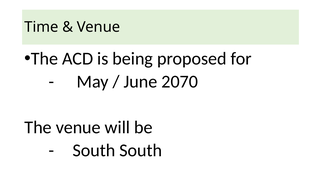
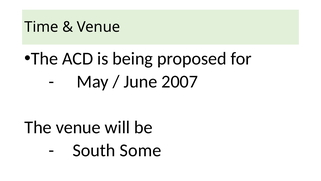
2070: 2070 -> 2007
South South: South -> Some
